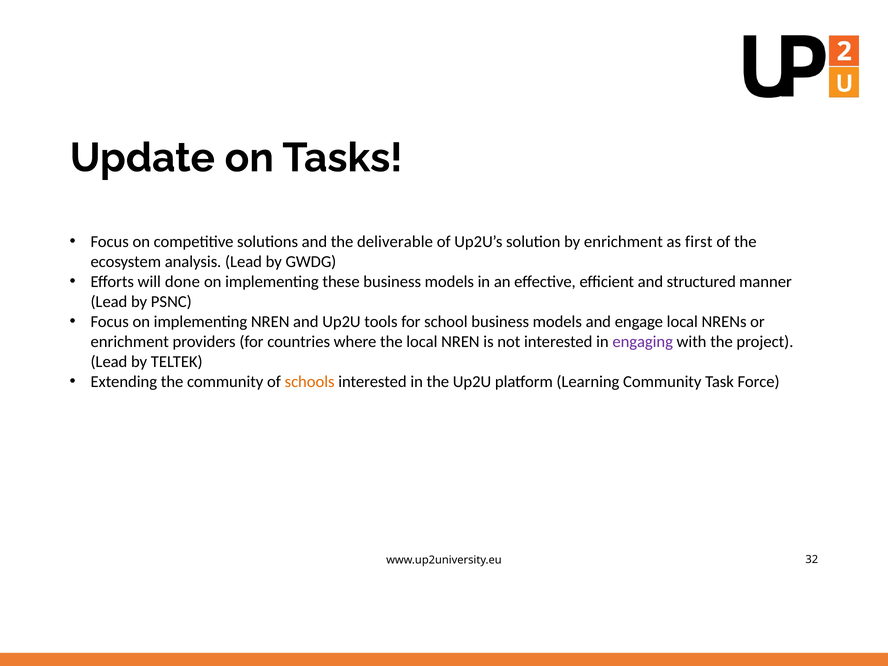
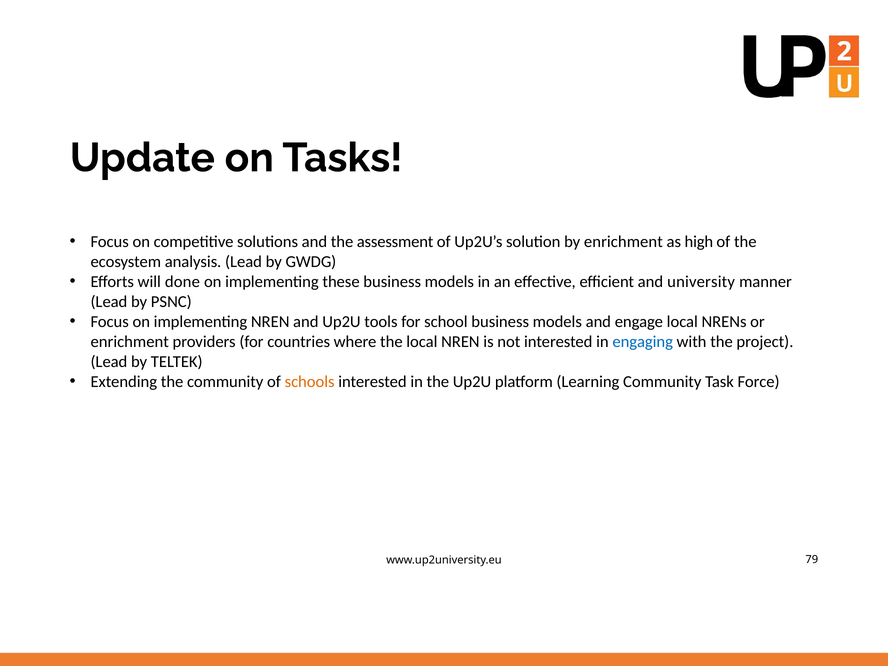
deliverable: deliverable -> assessment
first: first -> high
structured: structured -> university
engaging colour: purple -> blue
32: 32 -> 79
